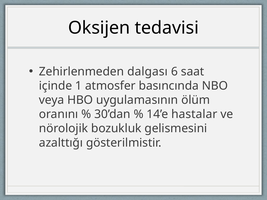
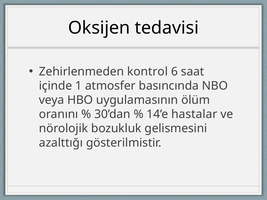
dalgası: dalgası -> kontrol
